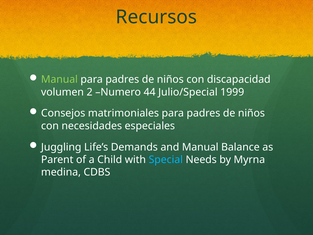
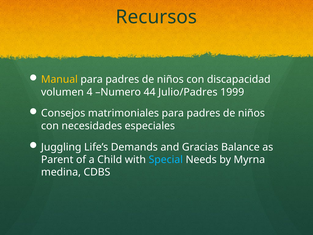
Manual at (59, 79) colour: light green -> yellow
2: 2 -> 4
Julio/Special: Julio/Special -> Julio/Padres
and Manual: Manual -> Gracias
